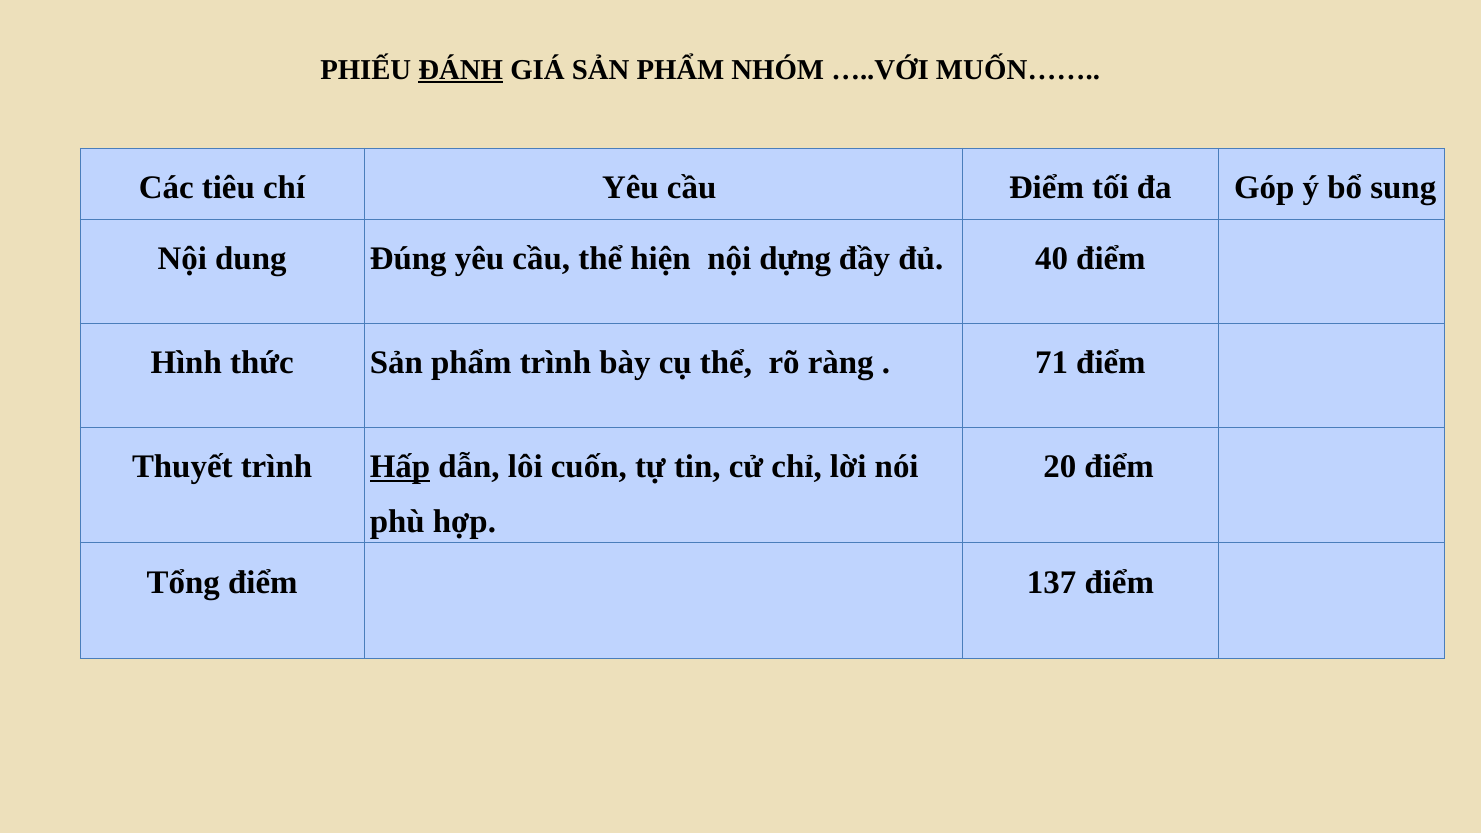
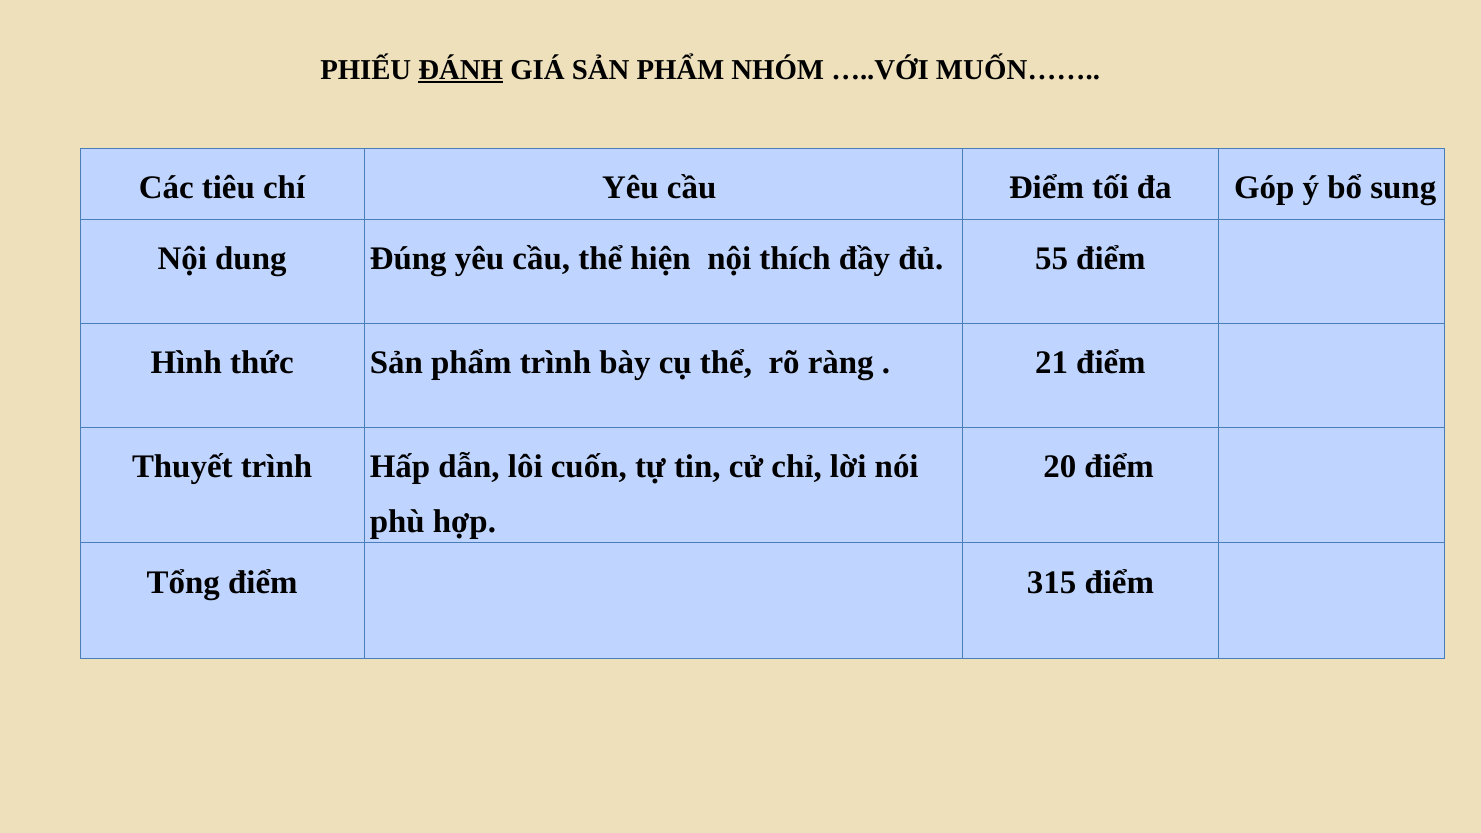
dựng: dựng -> thích
40: 40 -> 55
71: 71 -> 21
Hấp underline: present -> none
137: 137 -> 315
